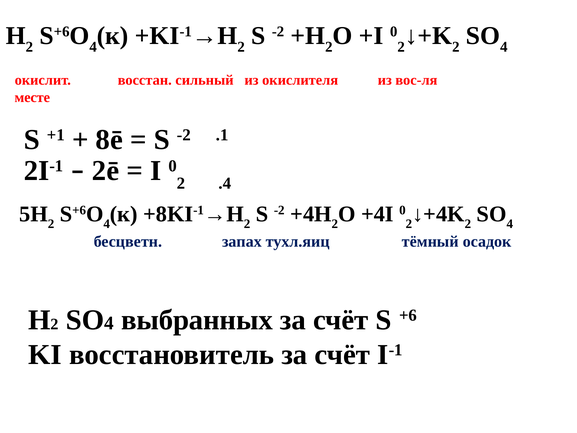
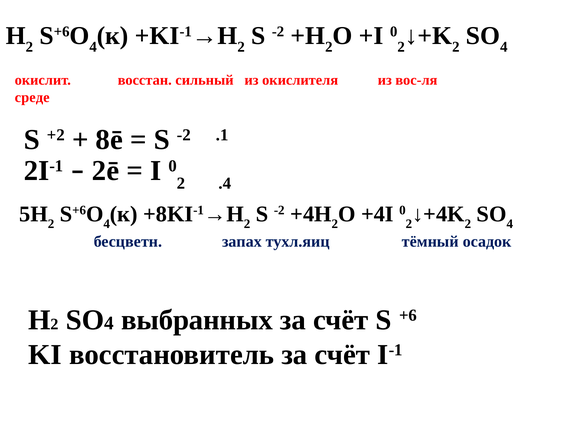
месте: месте -> среде
+1: +1 -> +2
